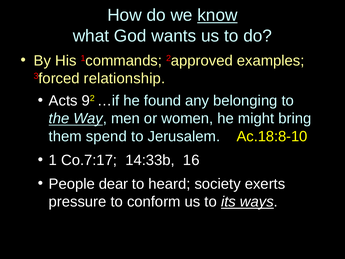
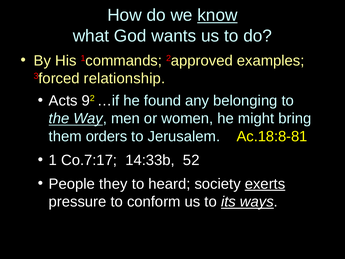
spend: spend -> orders
Ac.18:8-10: Ac.18:8-10 -> Ac.18:8-81
16: 16 -> 52
dear: dear -> they
exerts underline: none -> present
